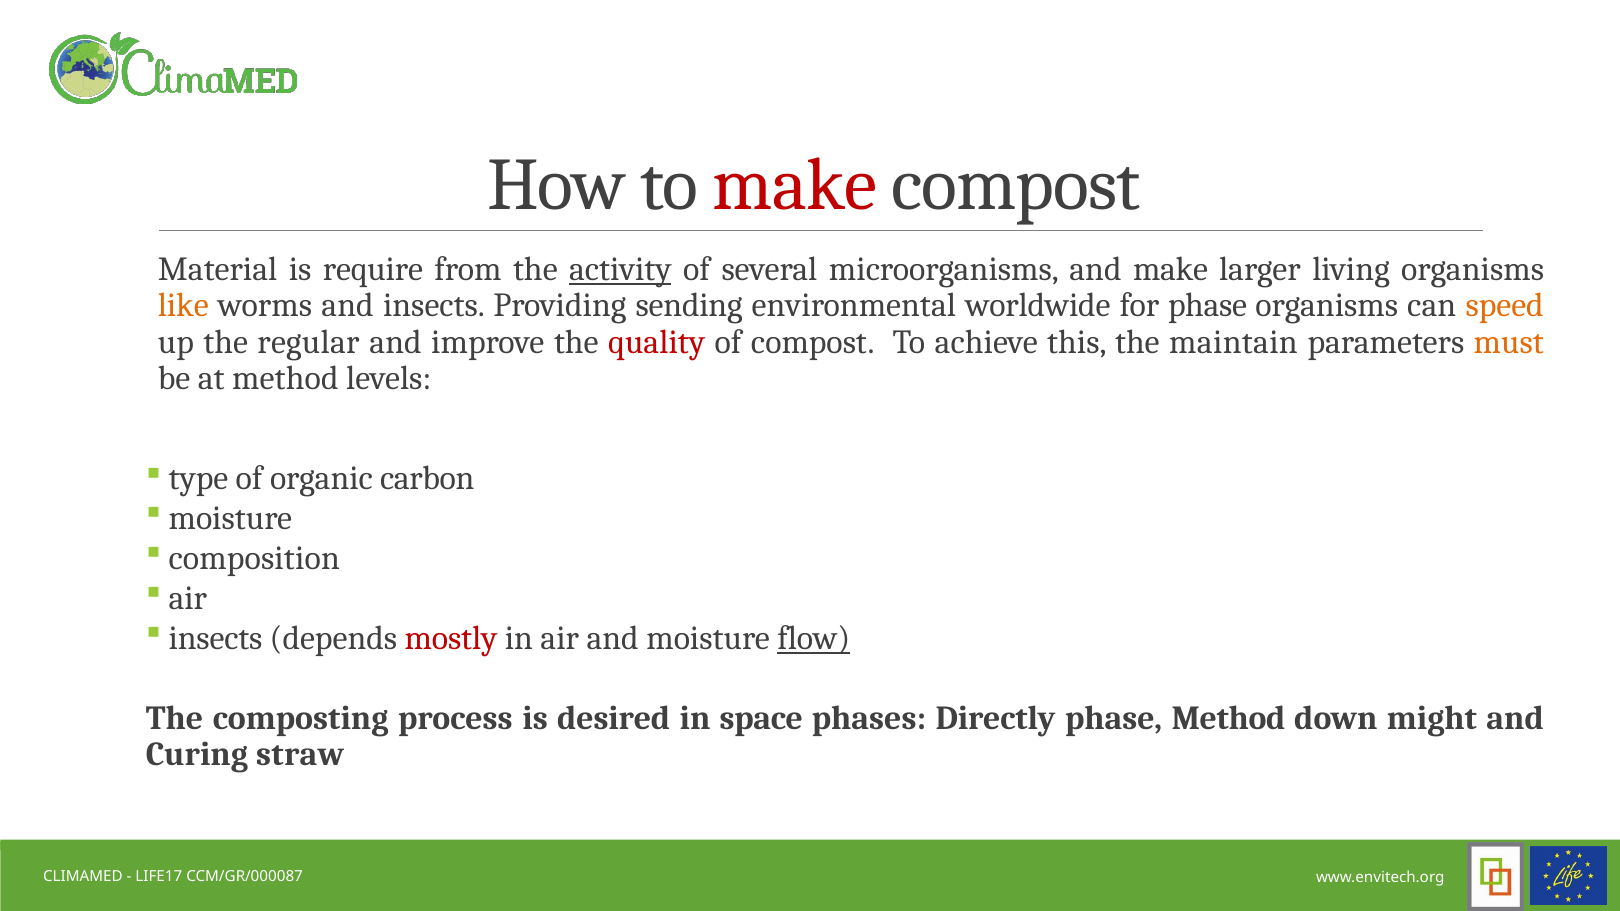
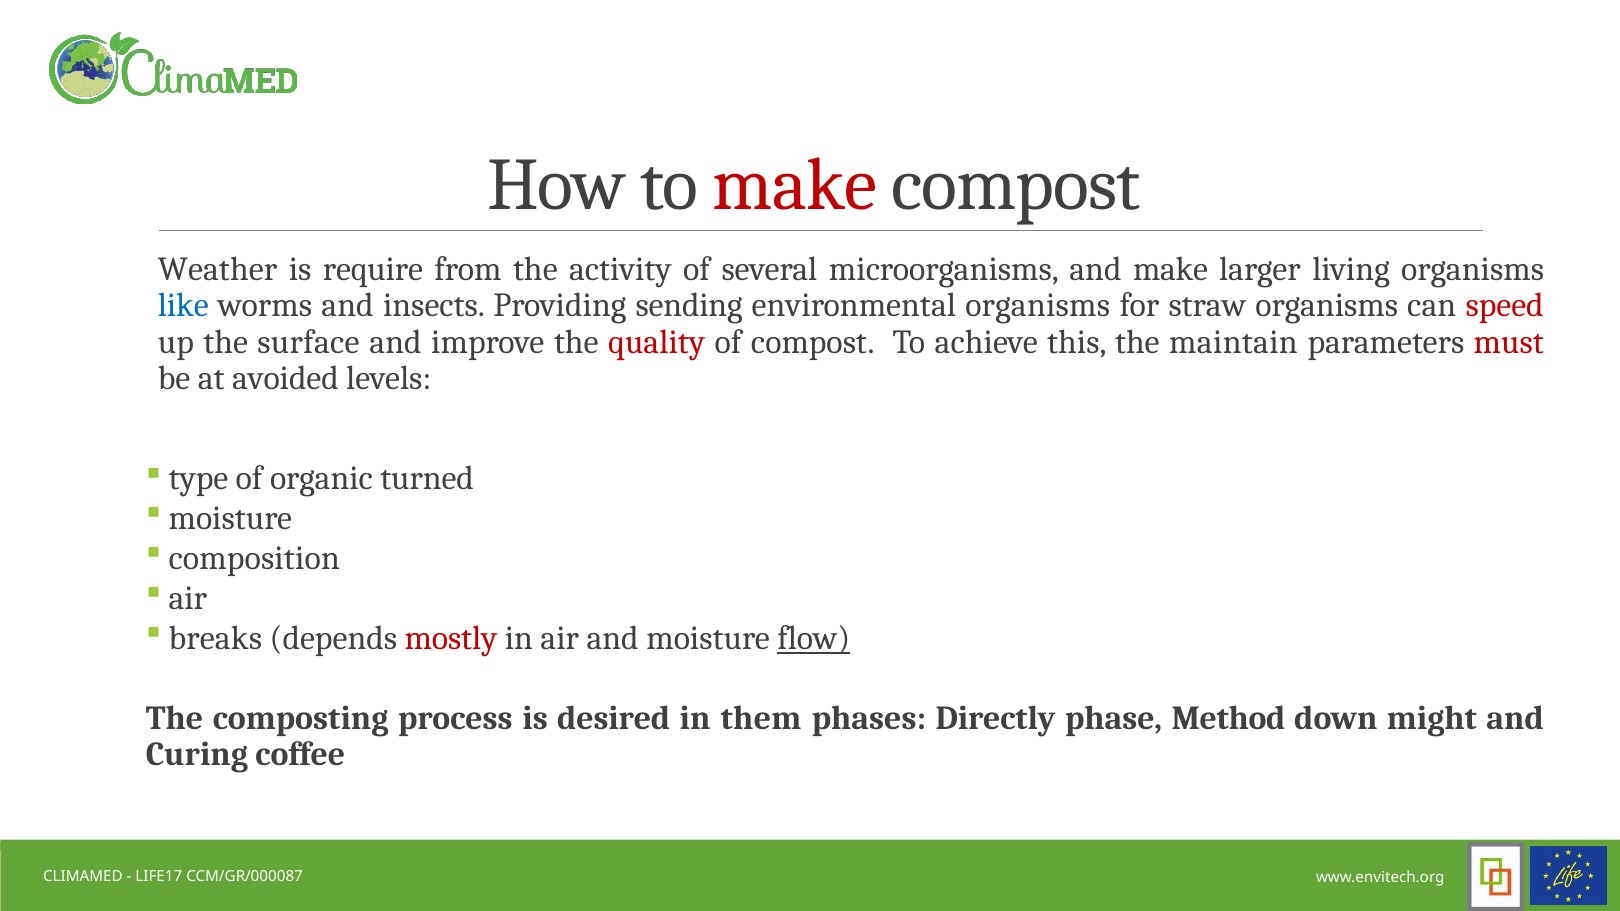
Material: Material -> Weather
activity underline: present -> none
like colour: orange -> blue
environmental worldwide: worldwide -> organisms
for phase: phase -> straw
speed colour: orange -> red
regular: regular -> surface
must colour: orange -> red
at method: method -> avoided
carbon: carbon -> turned
insects at (216, 638): insects -> breaks
space: space -> them
straw: straw -> coffee
